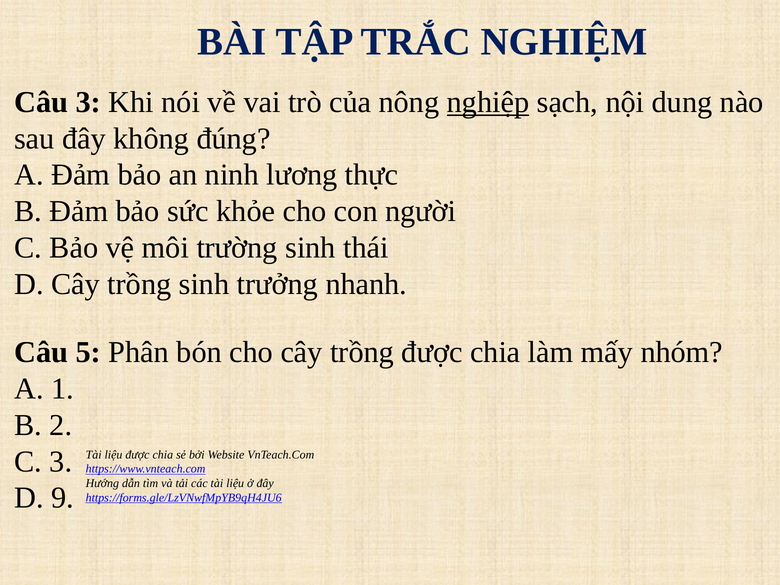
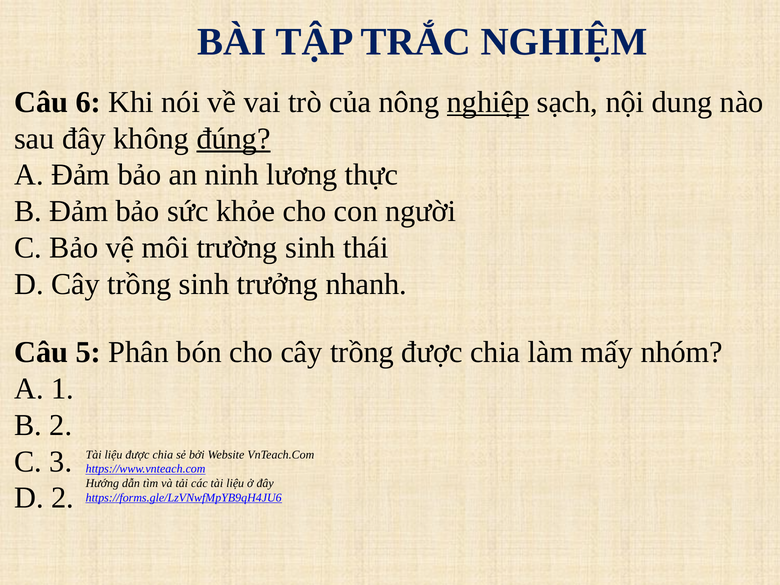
Câu 3: 3 -> 6
đúng underline: none -> present
D 9: 9 -> 2
